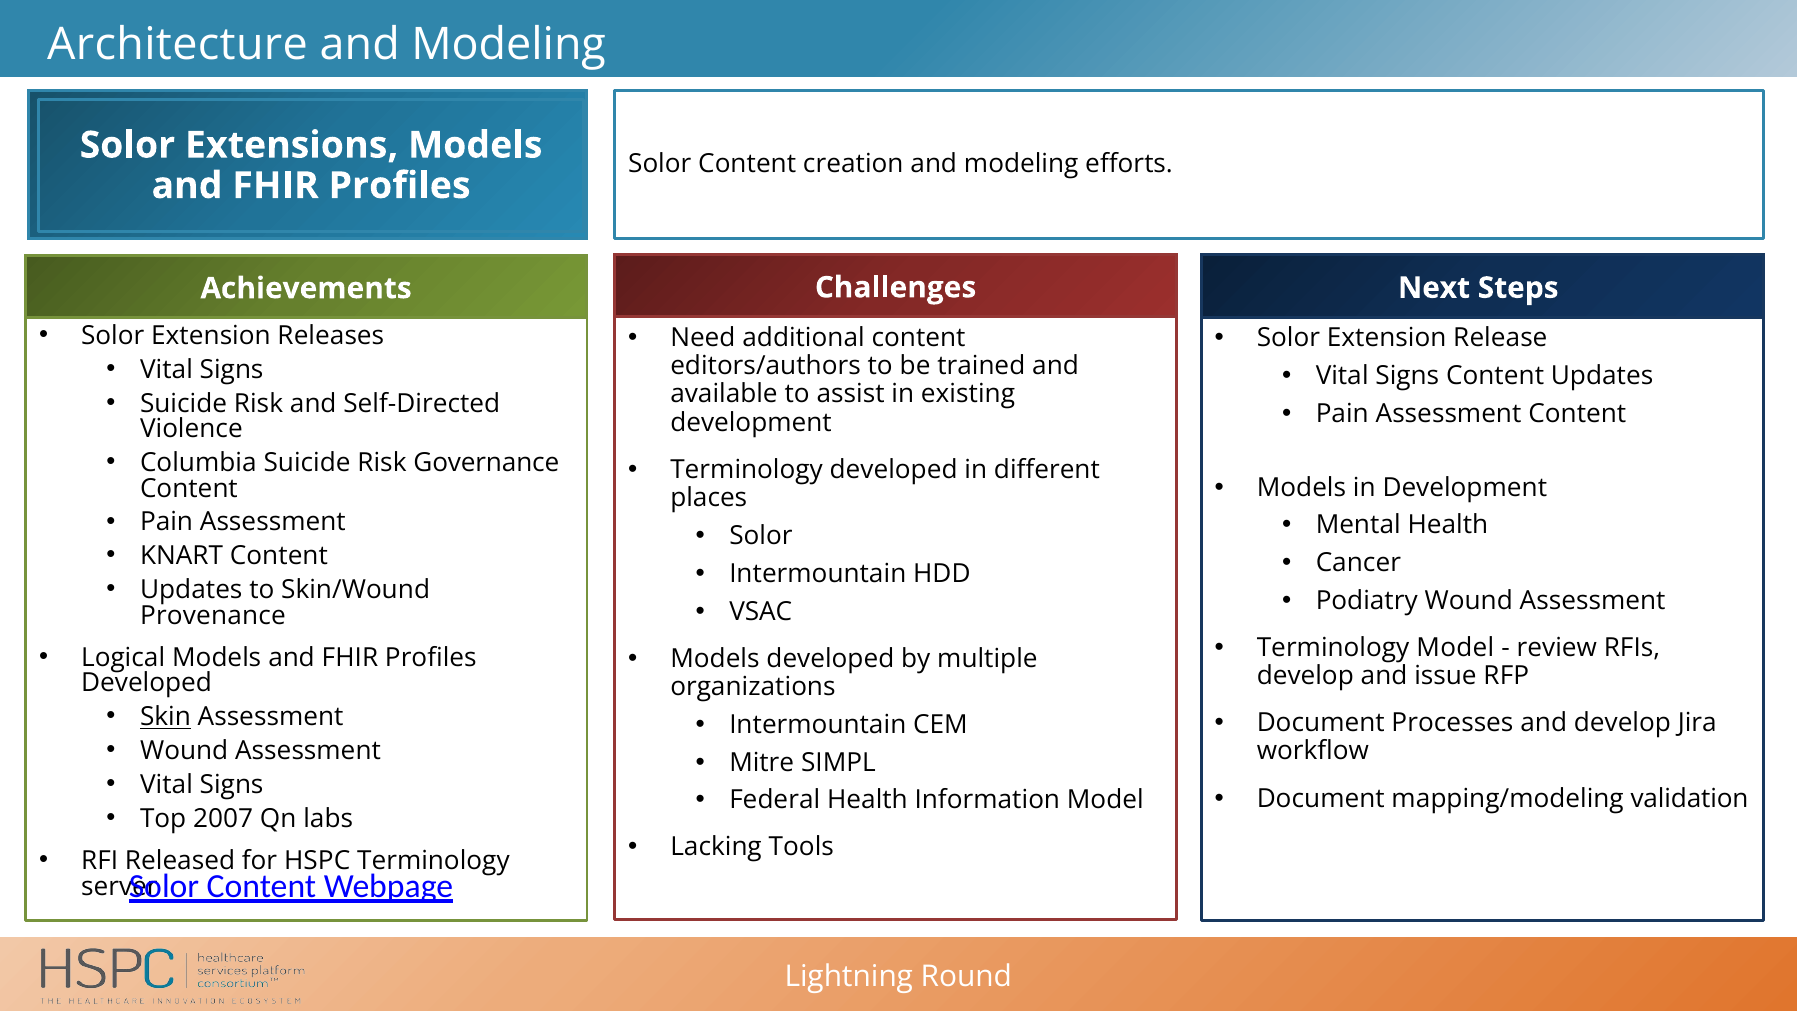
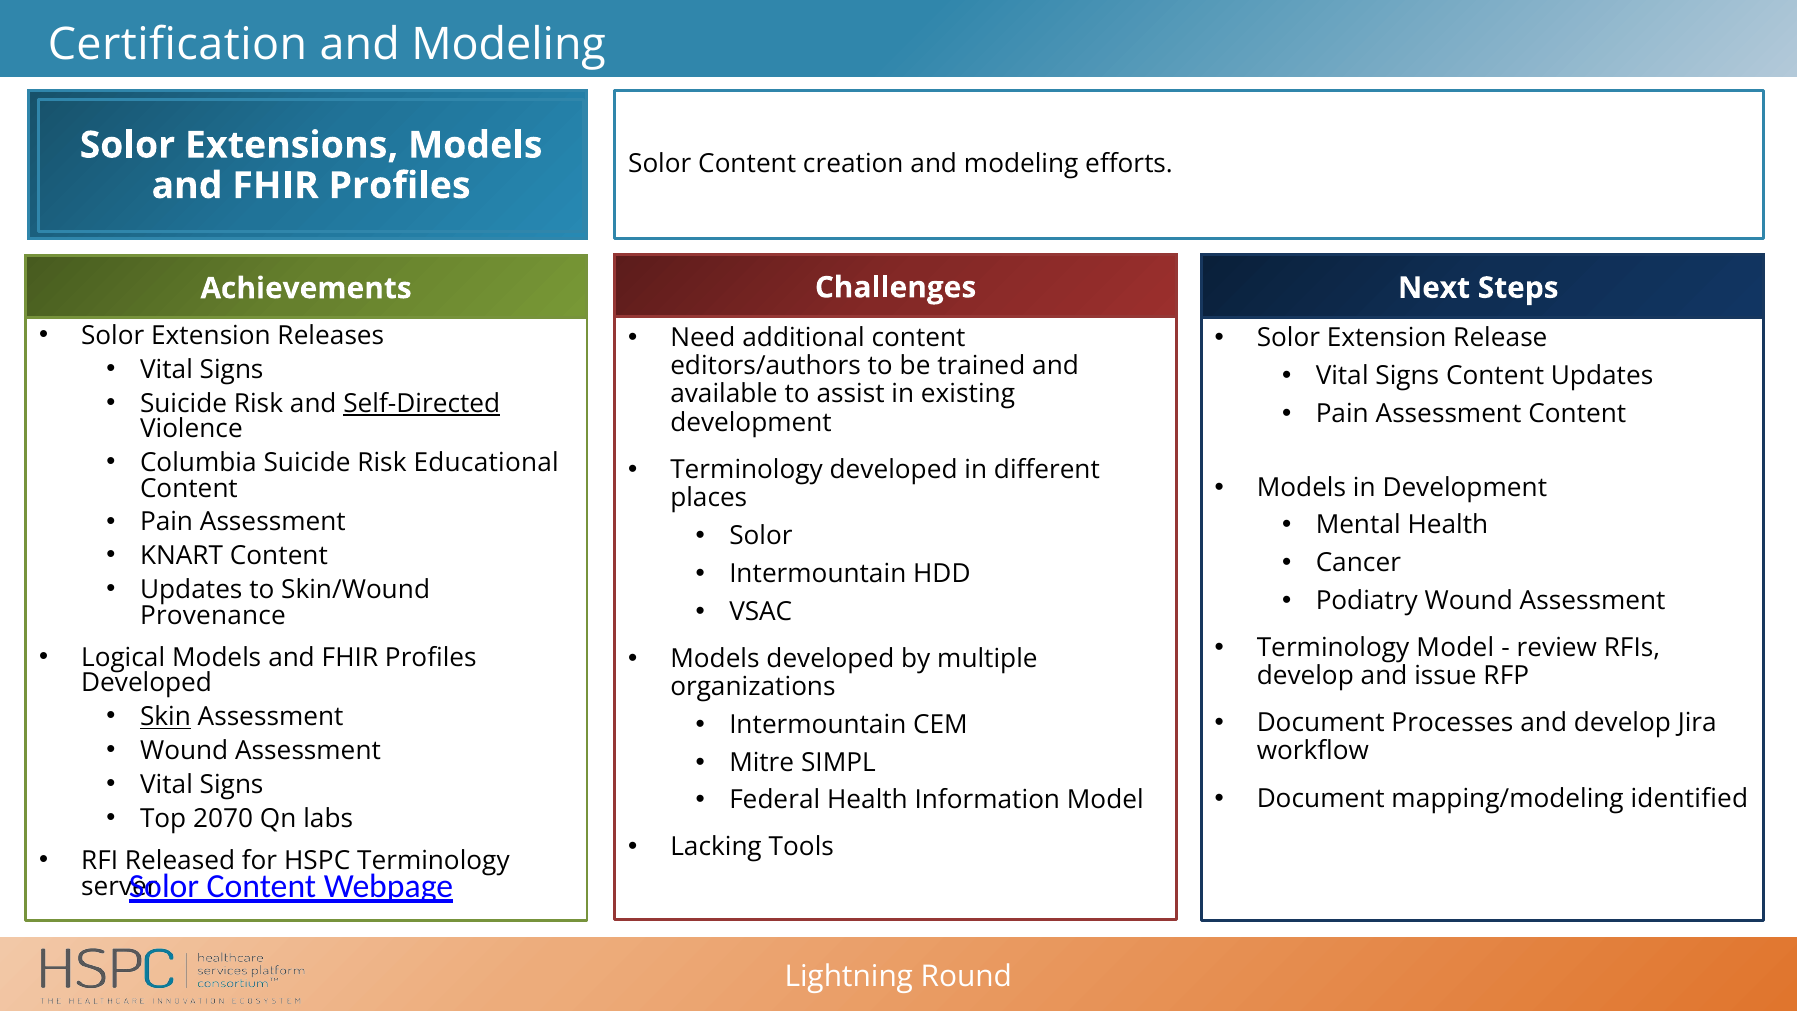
Architecture: Architecture -> Certification
Self-Directed underline: none -> present
Governance: Governance -> Educational
validation: validation -> identified
2007: 2007 -> 2070
